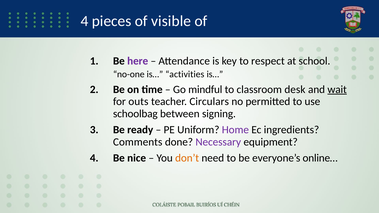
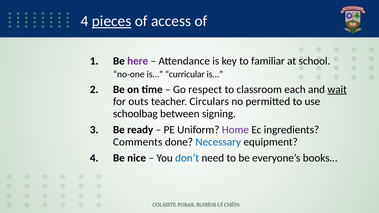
pieces underline: none -> present
visible: visible -> access
respect: respect -> familiar
activities: activities -> curricular
mindful: mindful -> respect
desk: desk -> each
Necessary colour: purple -> blue
don’t colour: orange -> blue
online…: online… -> books…
